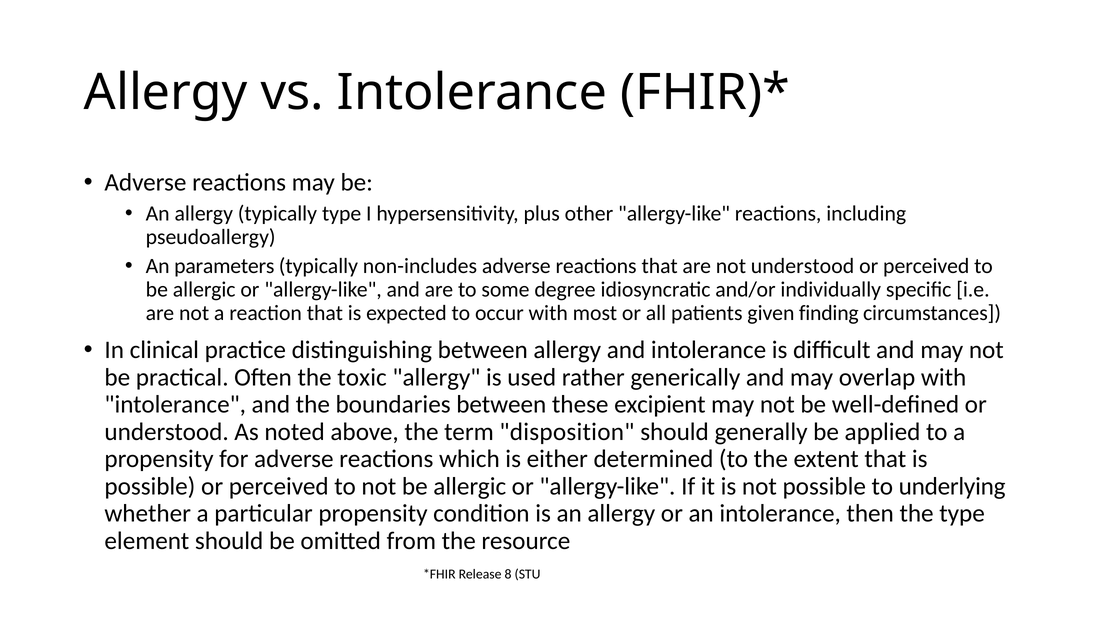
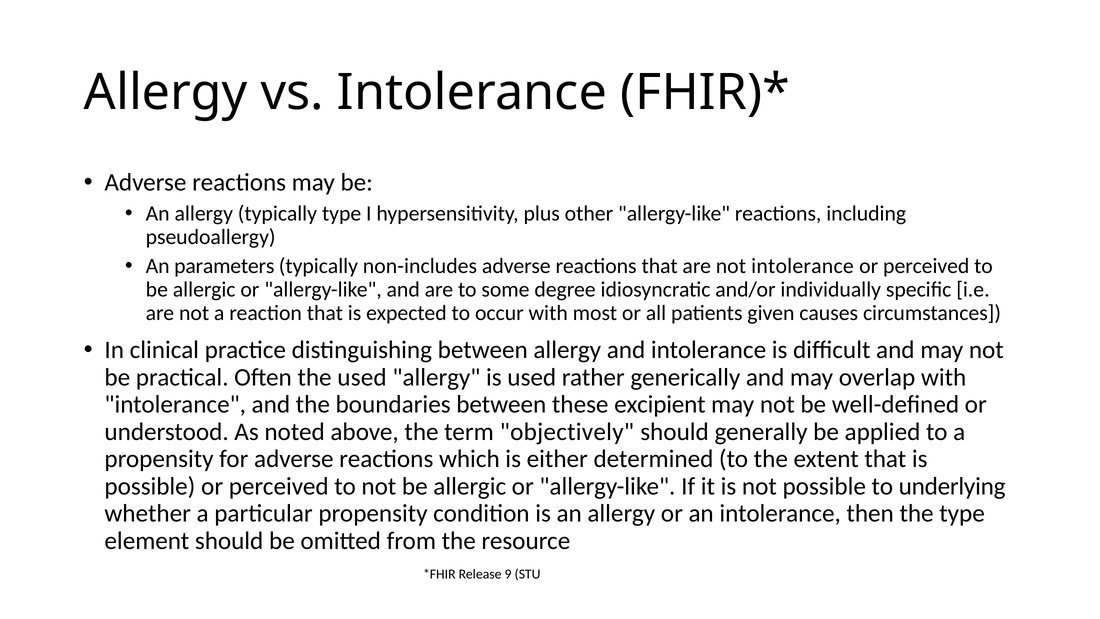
not understood: understood -> intolerance
finding: finding -> causes
the toxic: toxic -> used
disposition: disposition -> objectively
8: 8 -> 9
